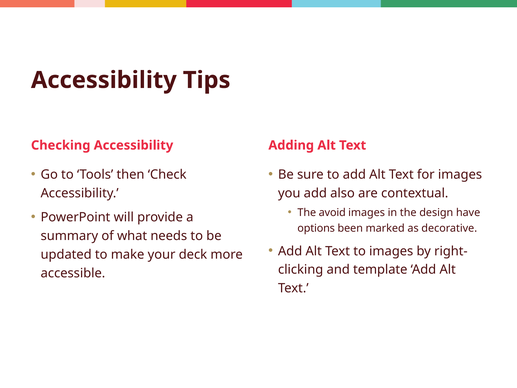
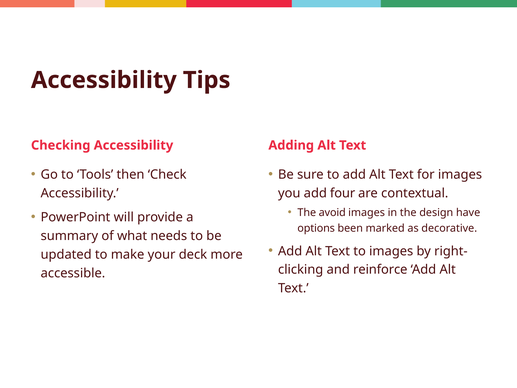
also: also -> four
template: template -> reinforce
